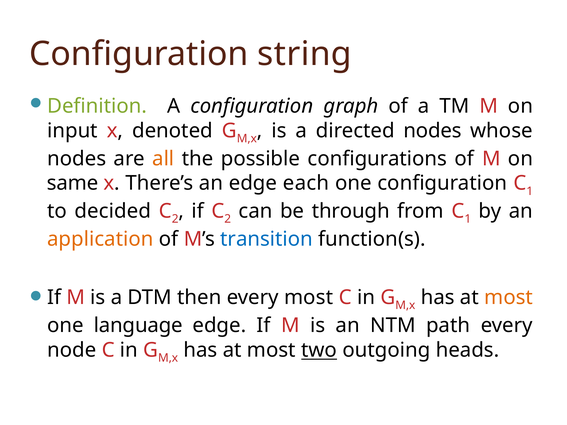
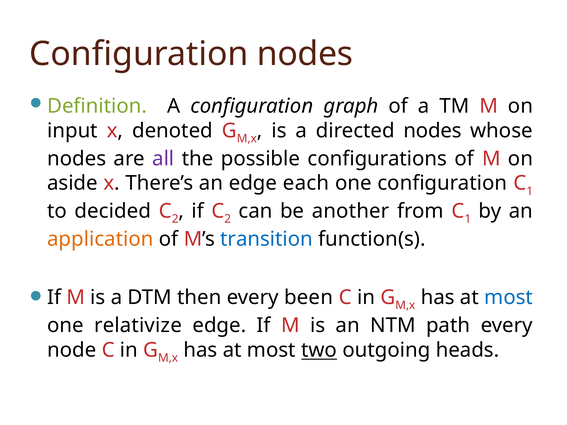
Configuration string: string -> nodes
all colour: orange -> purple
same: same -> aside
through: through -> another
every most: most -> been
most at (509, 298) colour: orange -> blue
language: language -> relativize
